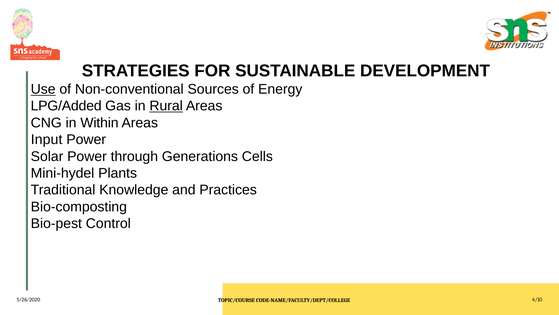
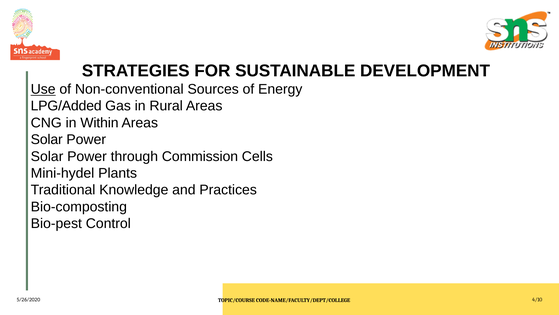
Rural underline: present -> none
Input at (47, 139): Input -> Solar
Generations: Generations -> Commission
